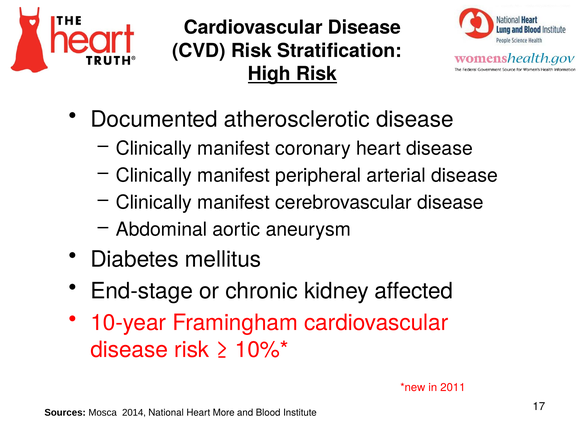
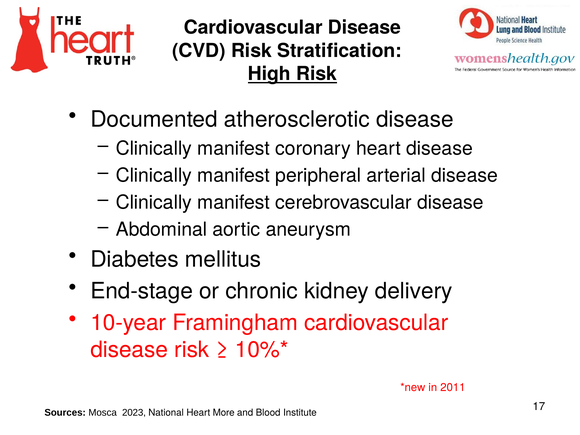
affected: affected -> delivery
2014: 2014 -> 2023
